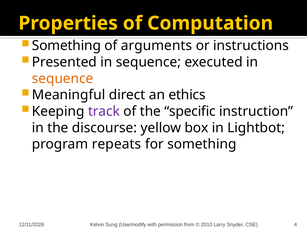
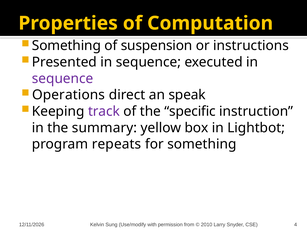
arguments: arguments -> suspension
sequence at (63, 78) colour: orange -> purple
Meaningful: Meaningful -> Operations
ethics: ethics -> speak
discourse: discourse -> summary
